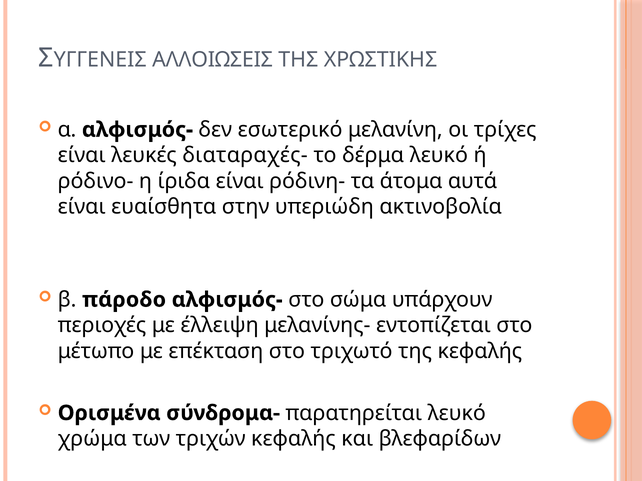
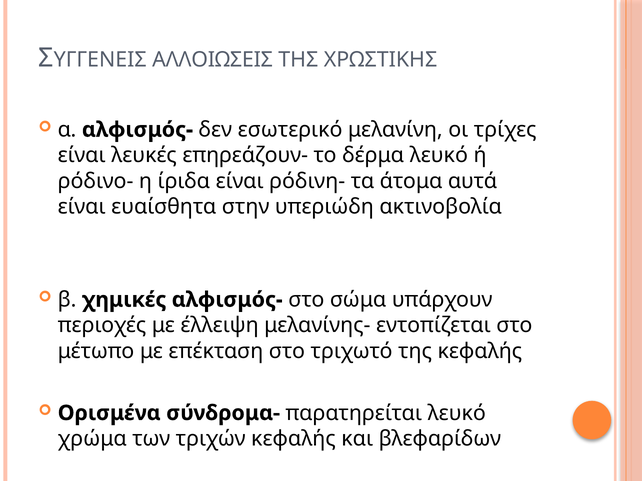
διαταραχές-: διαταραχές- -> επηρεάζουν-
πάροδο: πάροδο -> χημικές
